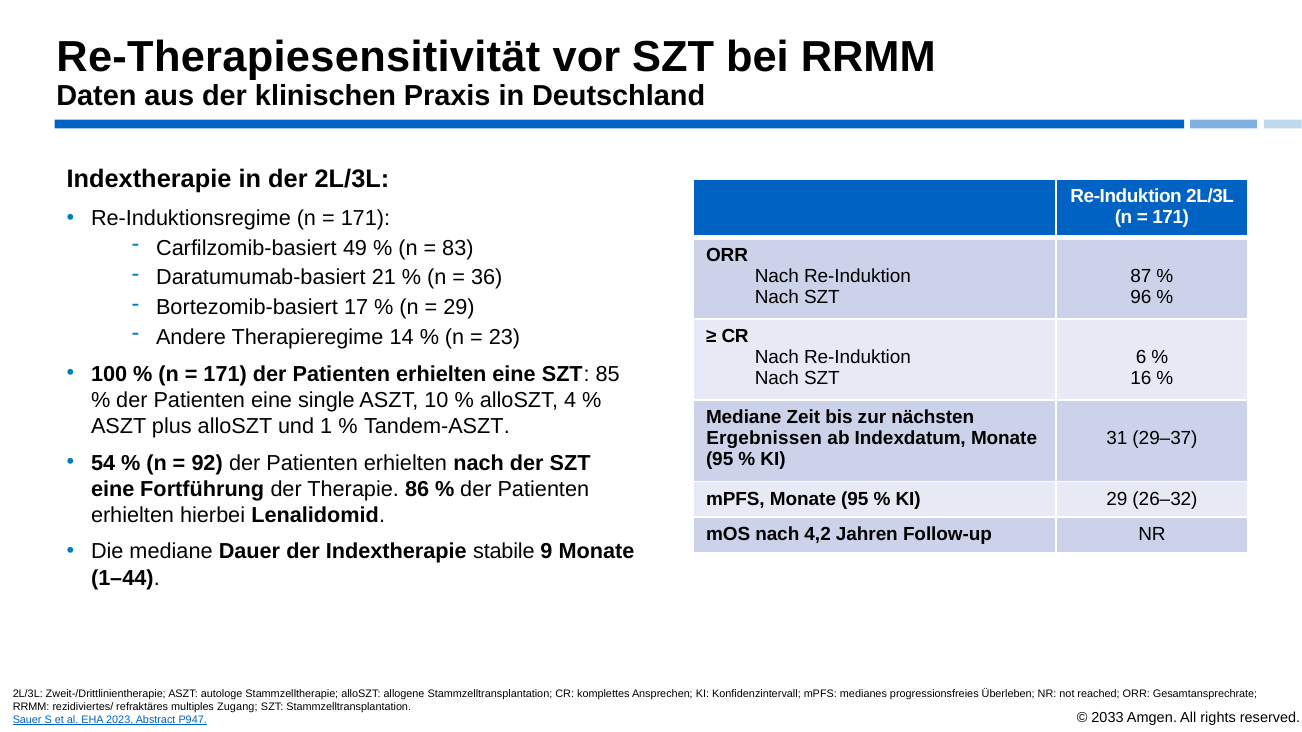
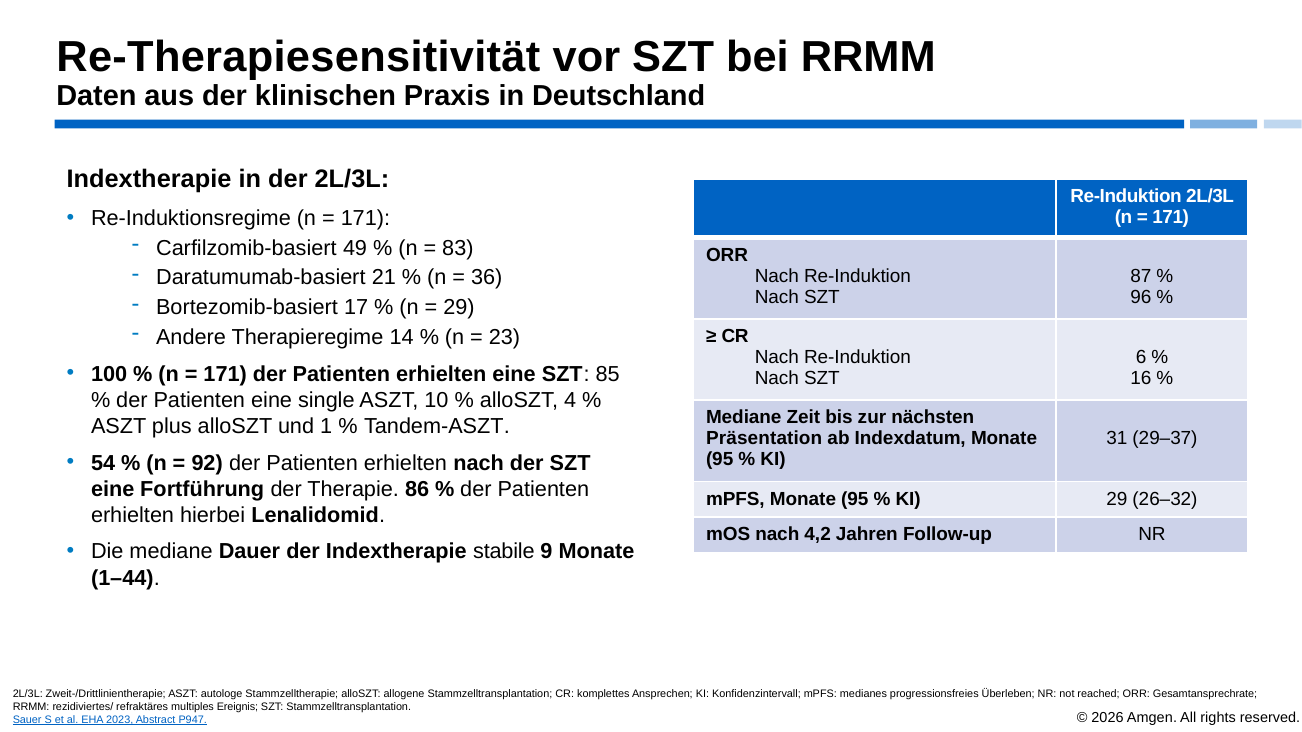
Ergebnissen: Ergebnissen -> Präsentation
Zugang: Zugang -> Ereignis
2033: 2033 -> 2026
